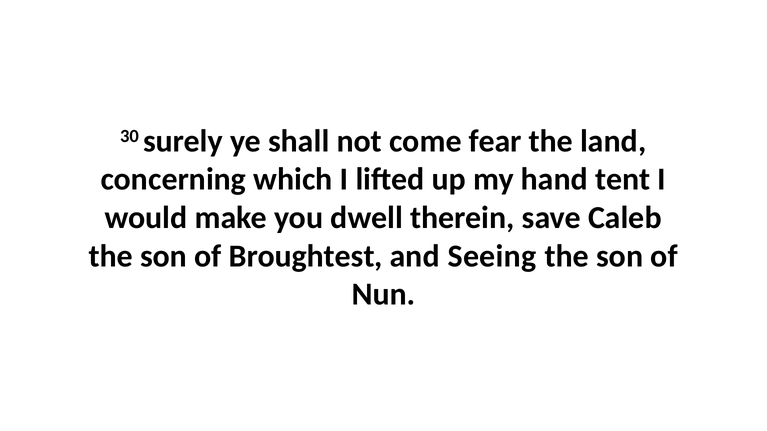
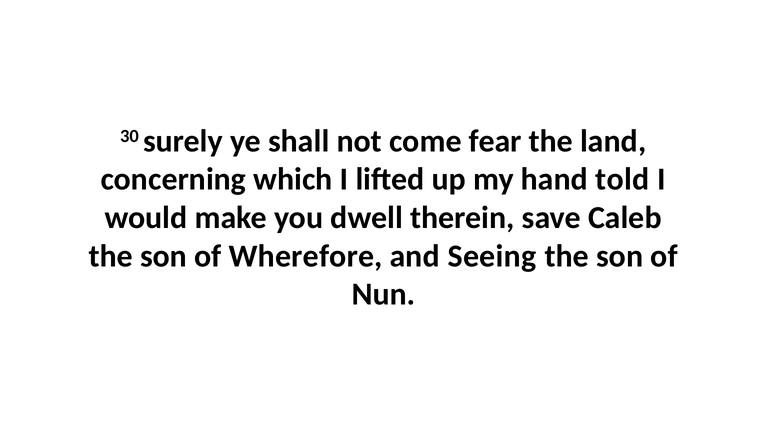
tent: tent -> told
Broughtest: Broughtest -> Wherefore
